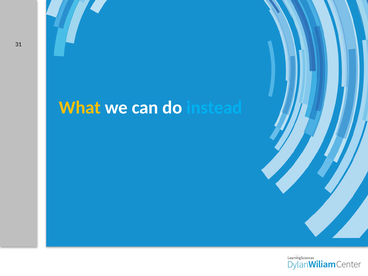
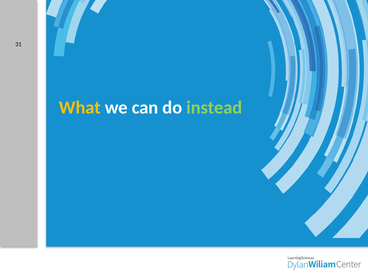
instead colour: light blue -> light green
